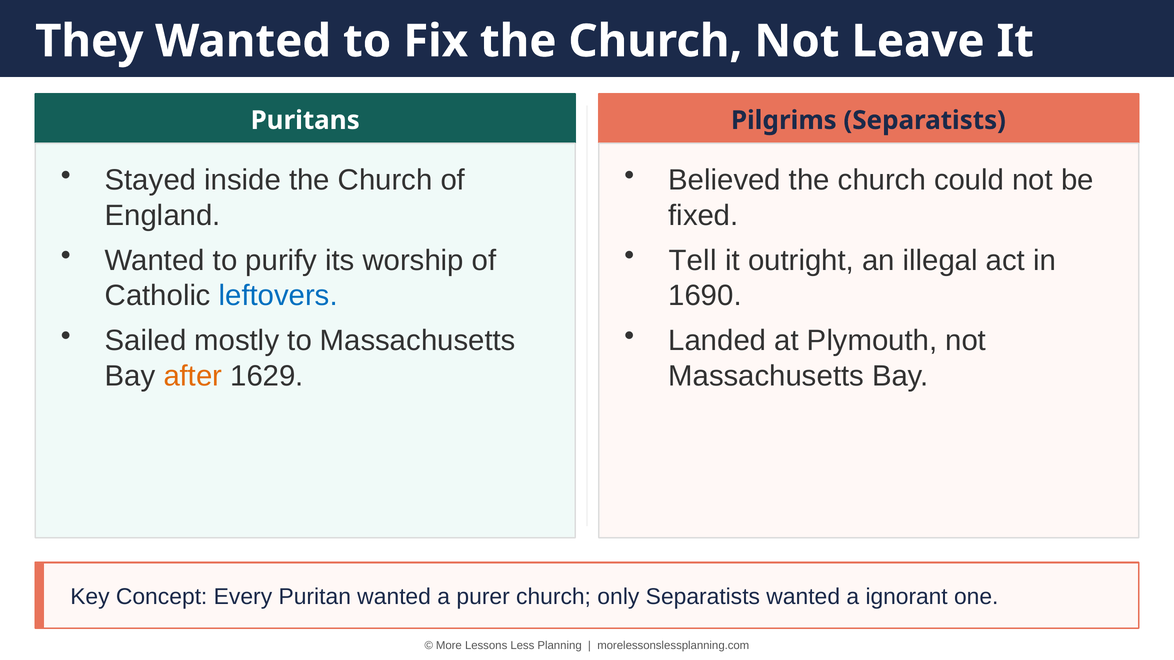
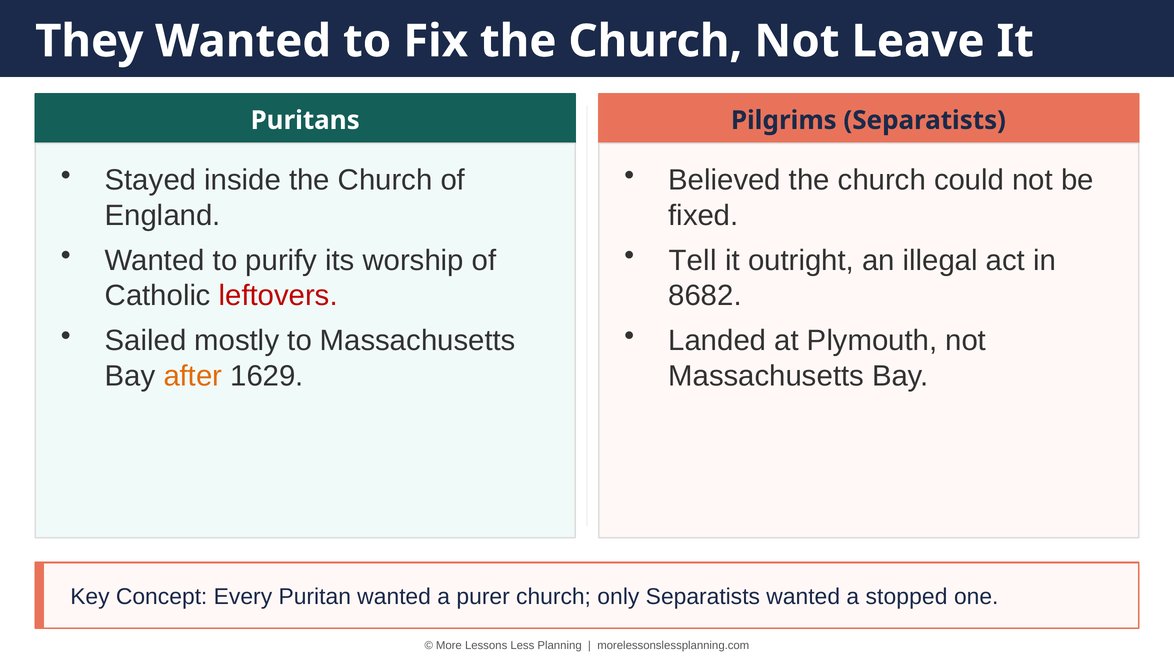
leftovers colour: blue -> red
1690: 1690 -> 8682
ignorant: ignorant -> stopped
